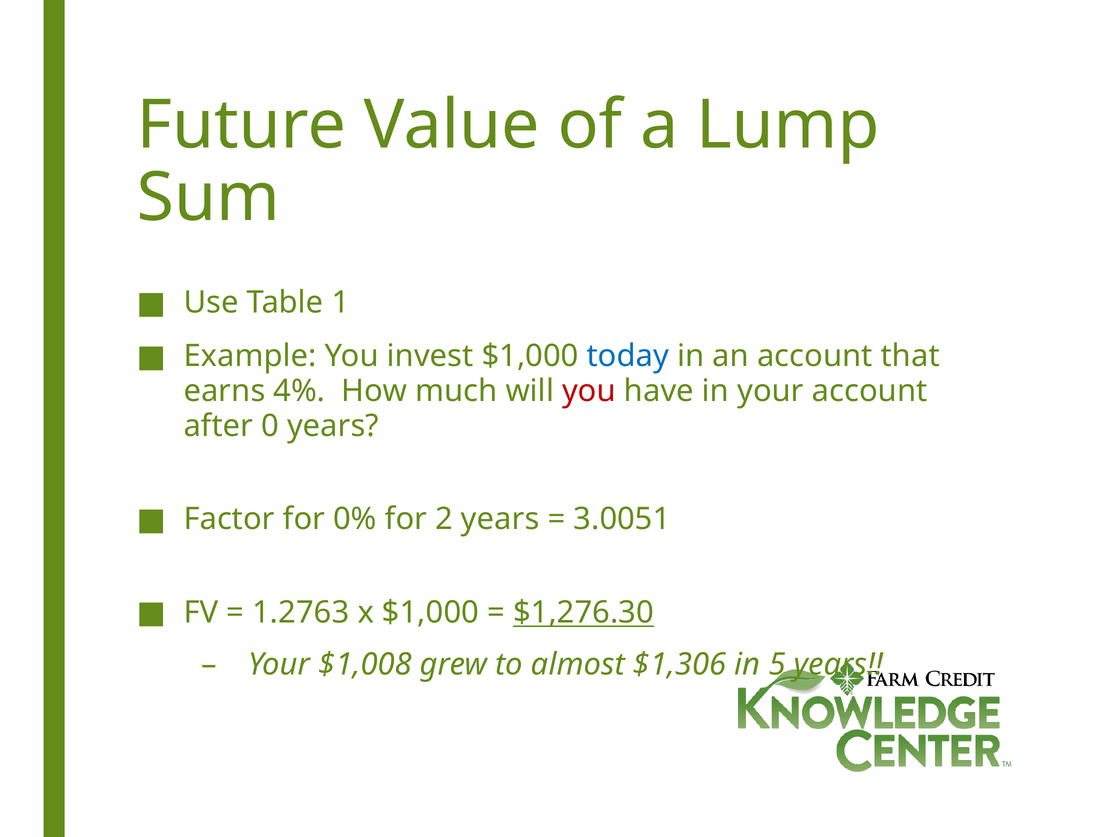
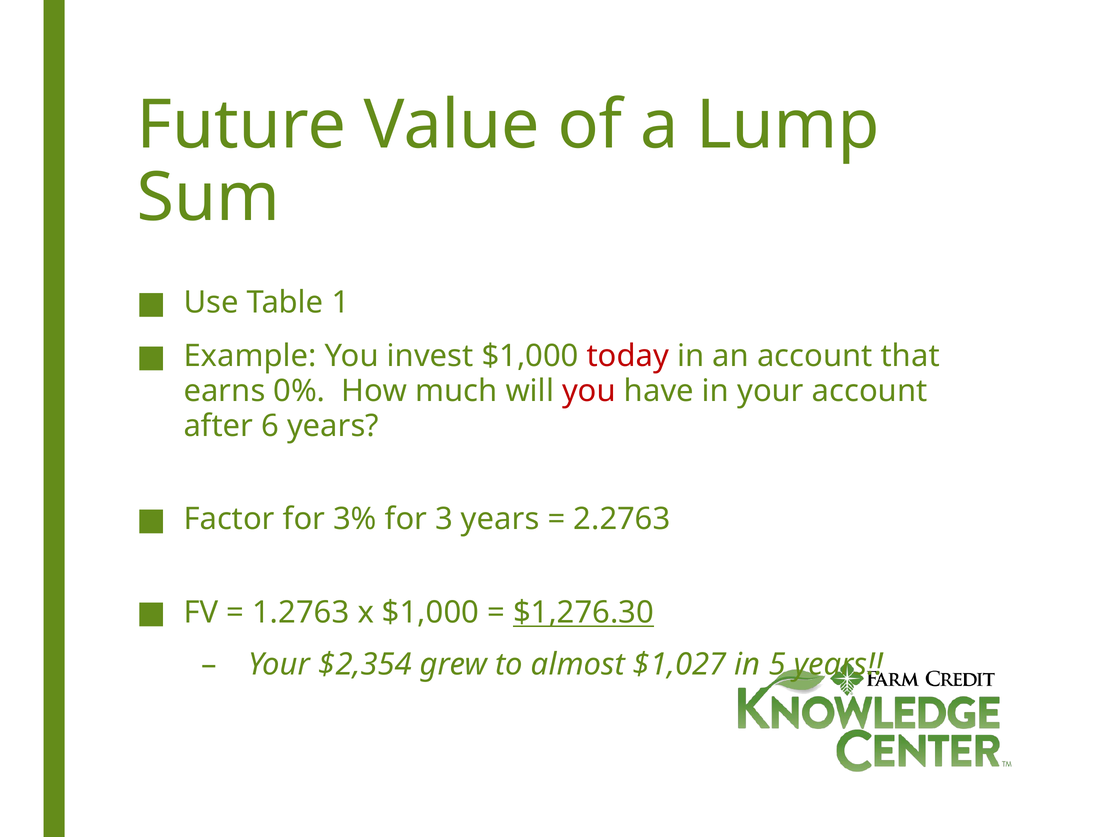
today colour: blue -> red
4%: 4% -> 0%
0: 0 -> 6
0%: 0% -> 3%
2: 2 -> 3
3.0051: 3.0051 -> 2.2763
$1,008: $1,008 -> $2,354
$1,306: $1,306 -> $1,027
